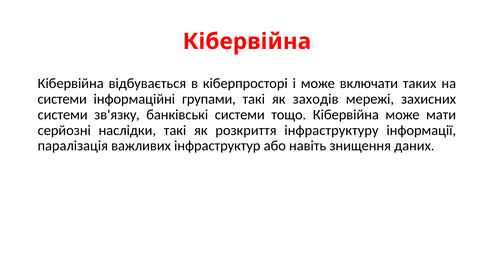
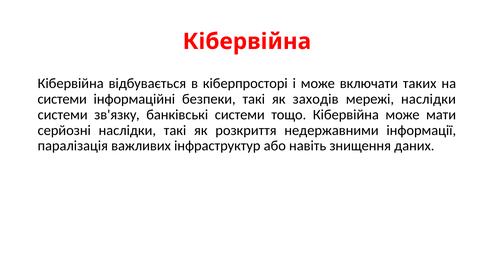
групами: групами -> безпеки
мережі захисних: захисних -> наслідки
інфраструктуру: інфраструктуру -> недержавними
